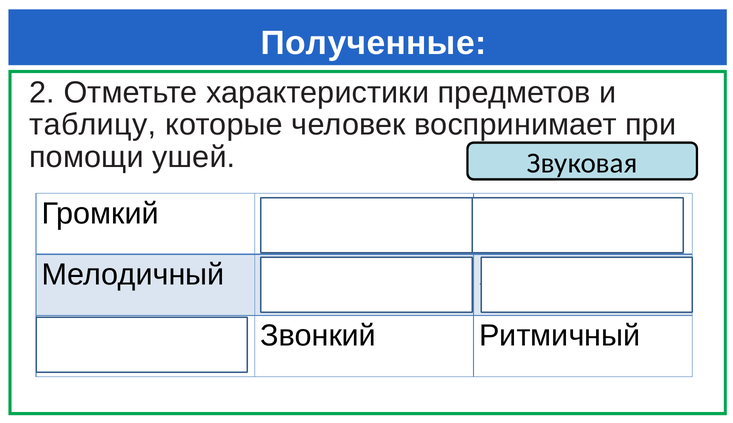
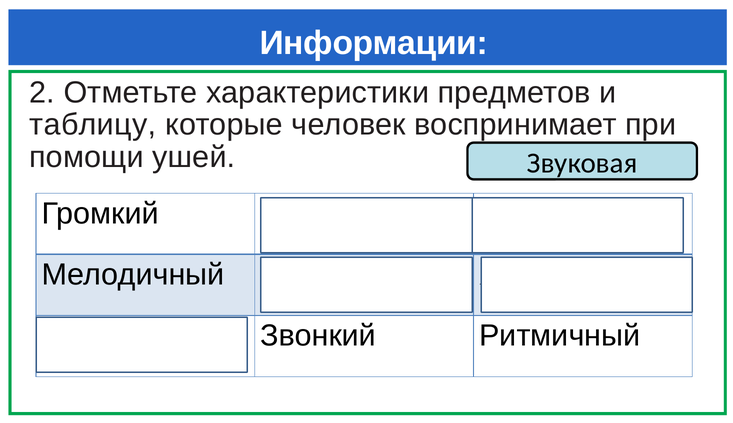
Полученные: Полученные -> Информации
